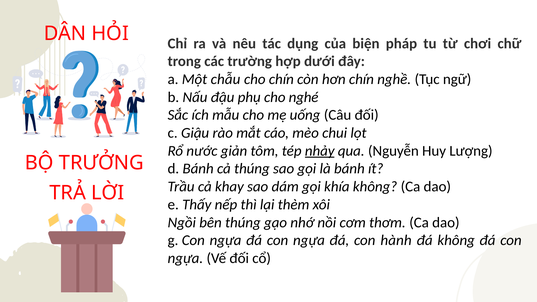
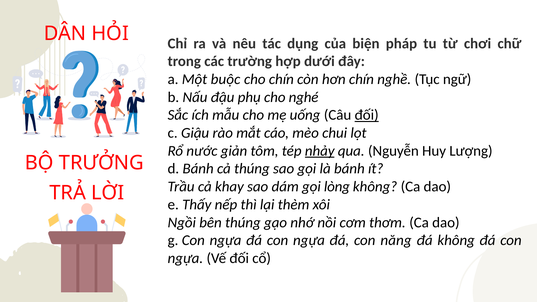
chẫu: chẫu -> buộc
đối at (367, 115) underline: none -> present
khía: khía -> lòng
hành: hành -> năng
